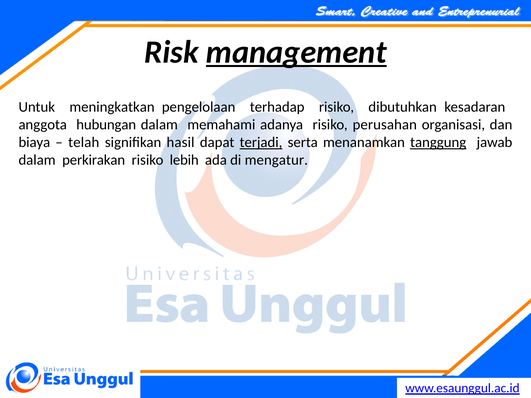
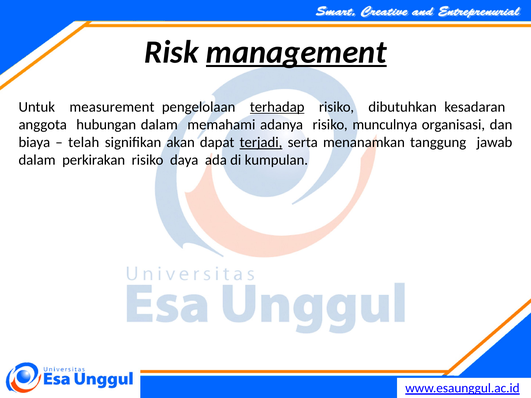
meningkatkan: meningkatkan -> measurement
terhadap underline: none -> present
perusahan: perusahan -> munculnya
hasil: hasil -> akan
tanggung underline: present -> none
lebih: lebih -> daya
mengatur: mengatur -> kumpulan
